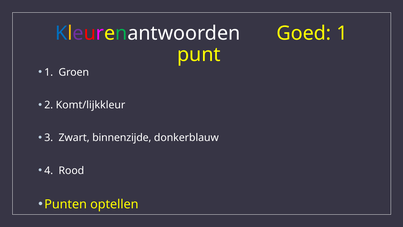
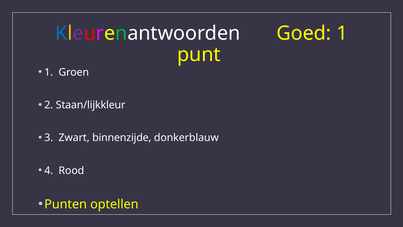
Komt/lijkkleur: Komt/lijkkleur -> Staan/lijkkleur
